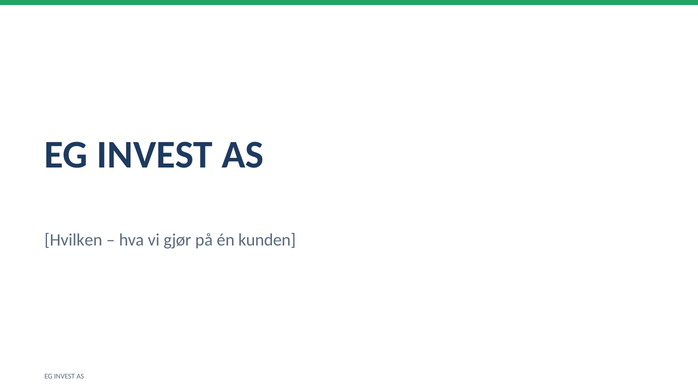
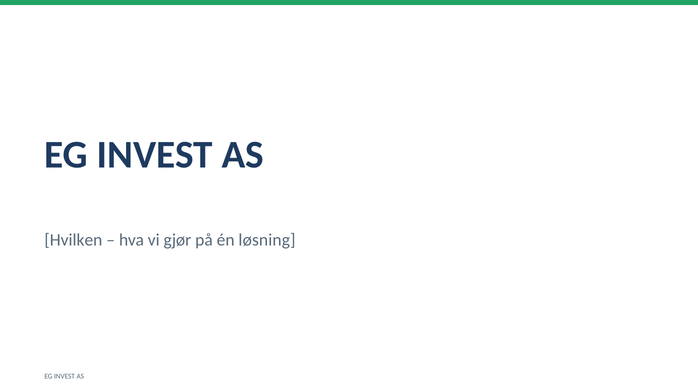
kunden: kunden -> løsning
